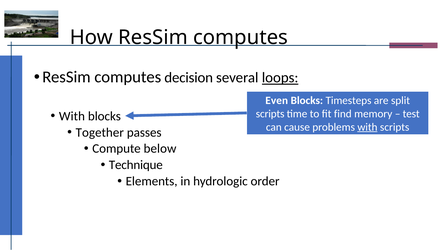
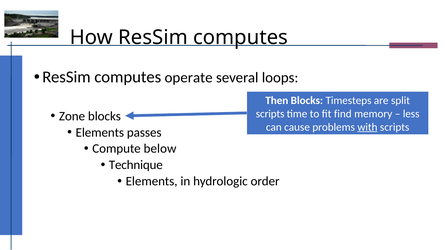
decision: decision -> operate
loops underline: present -> none
Even: Even -> Then
test: test -> less
With at (72, 116): With -> Zone
Together at (100, 133): Together -> Elements
